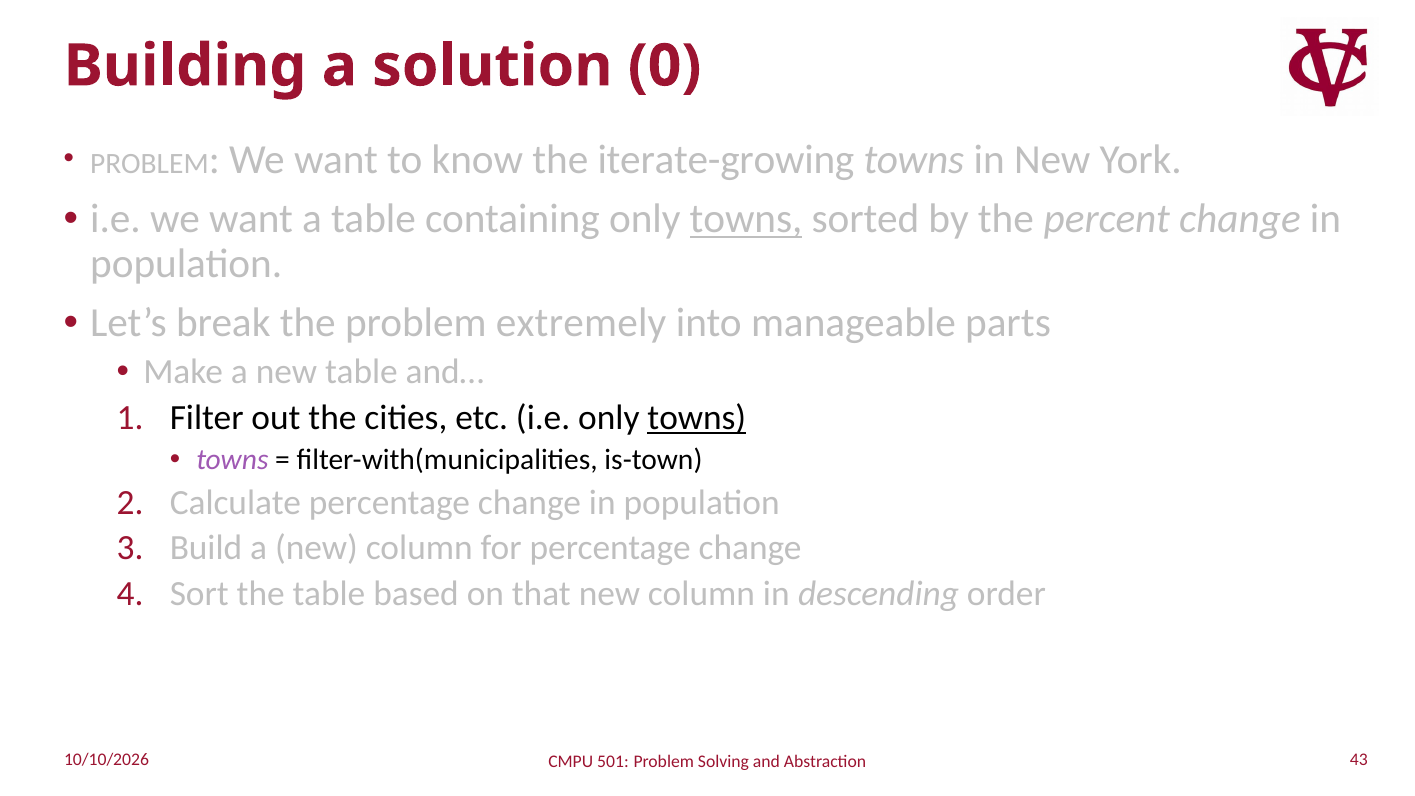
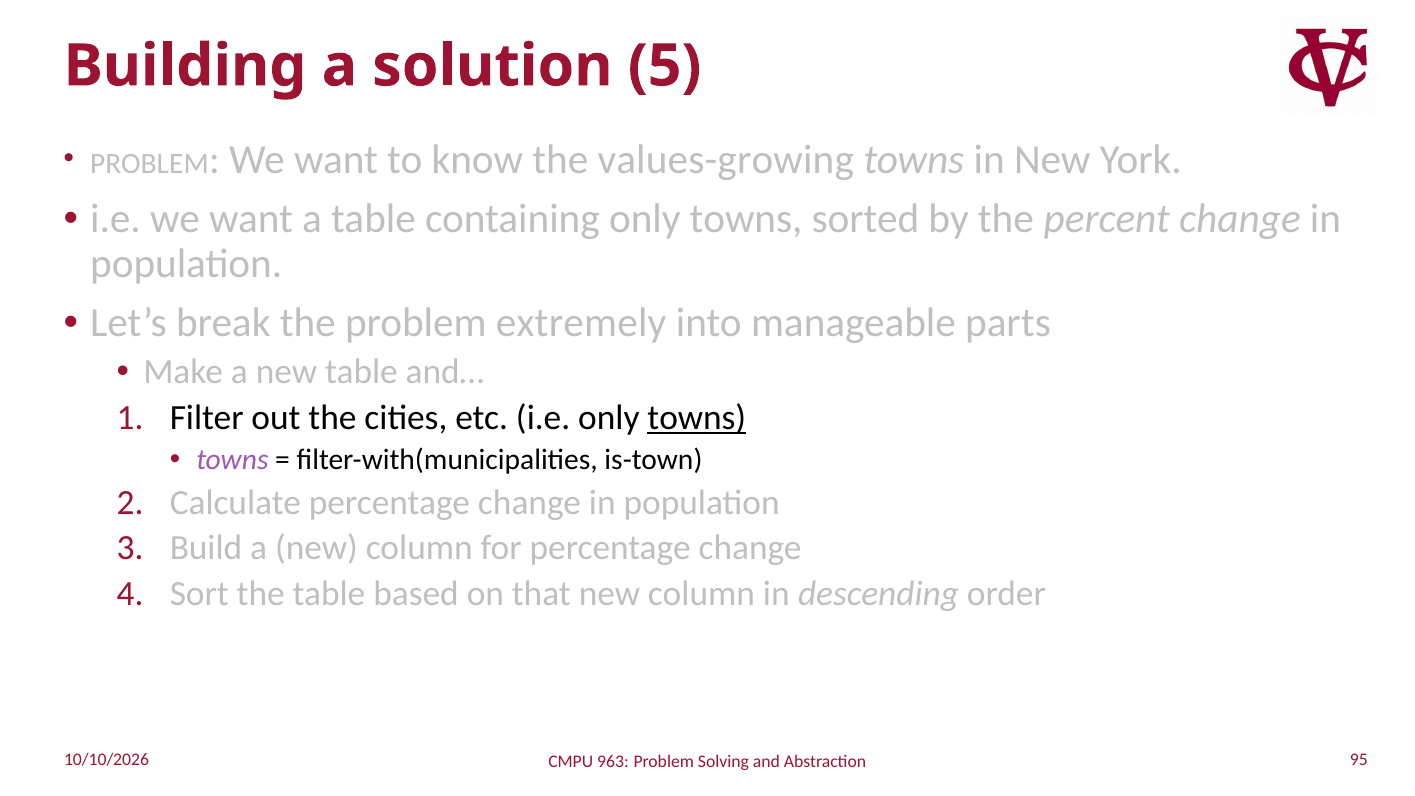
0: 0 -> 5
iterate-growing: iterate-growing -> values-growing
towns at (746, 219) underline: present -> none
43: 43 -> 95
501: 501 -> 963
